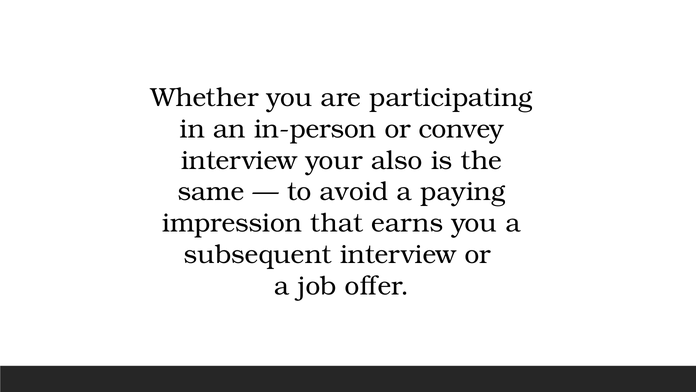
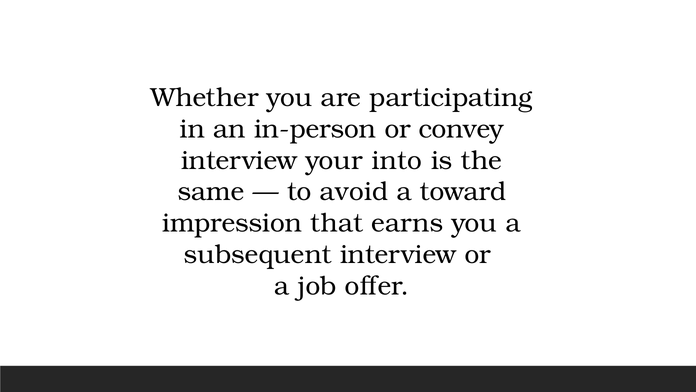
also: also -> into
paying: paying -> toward
